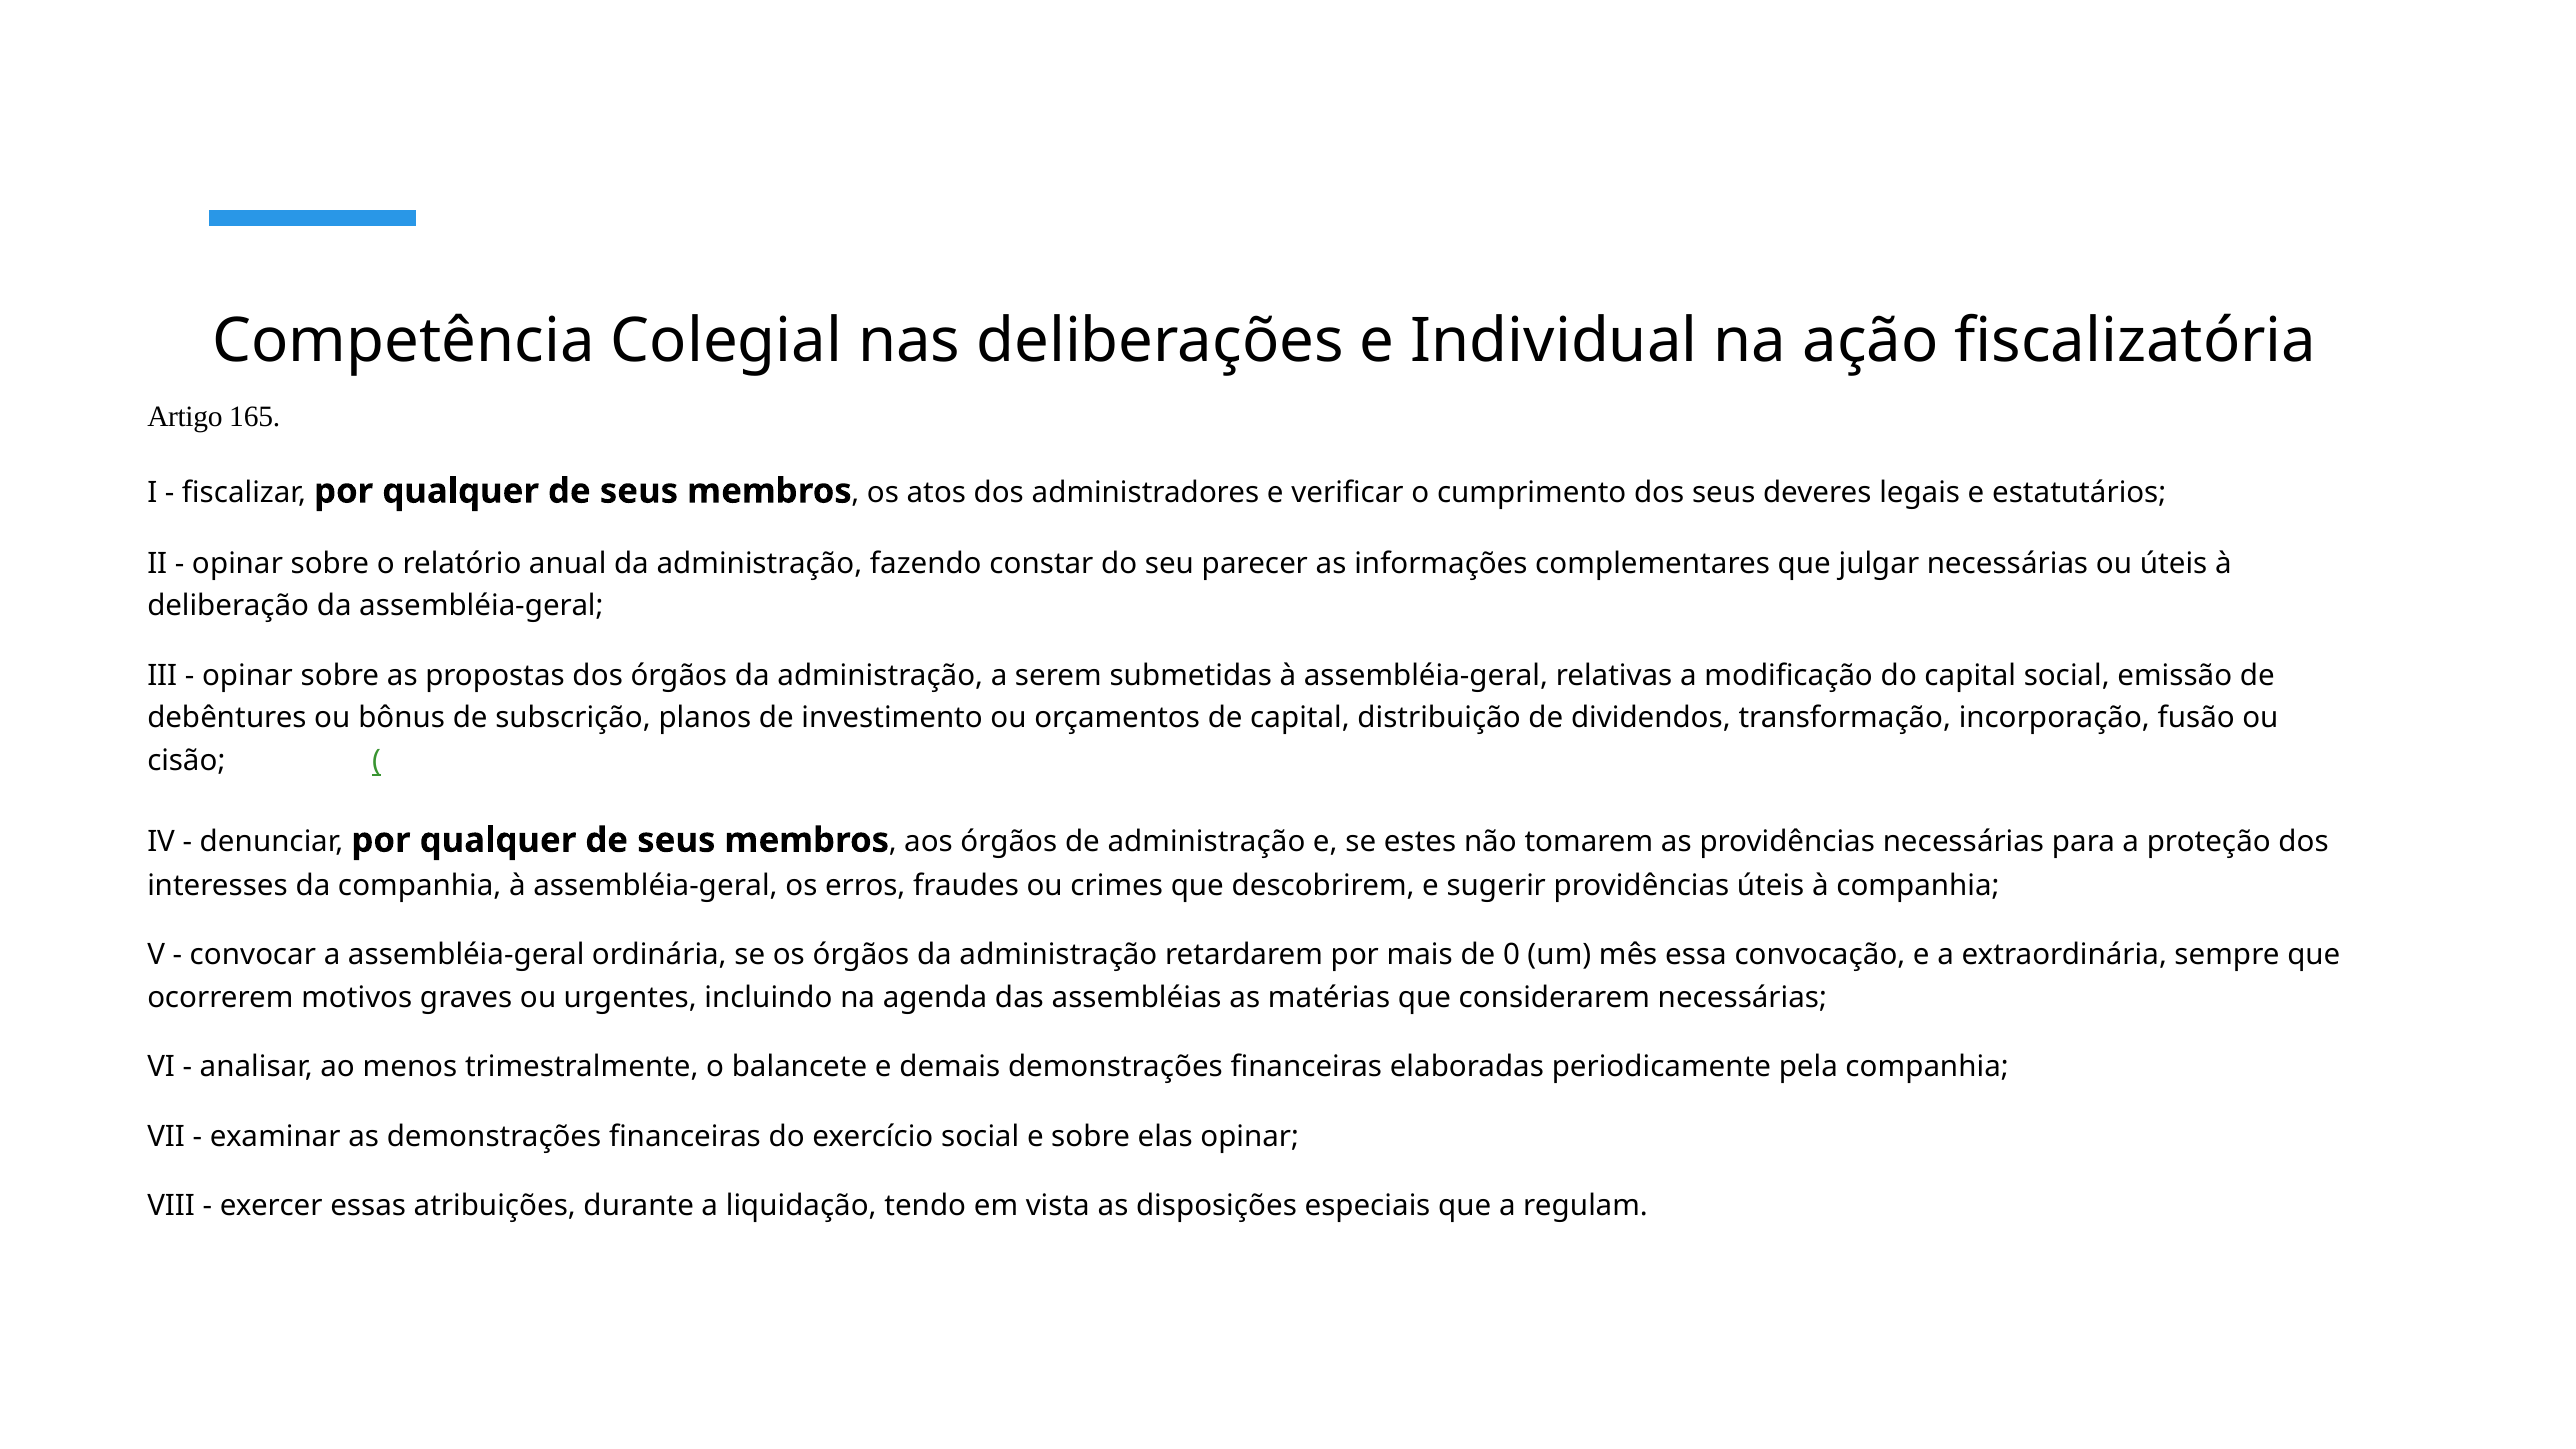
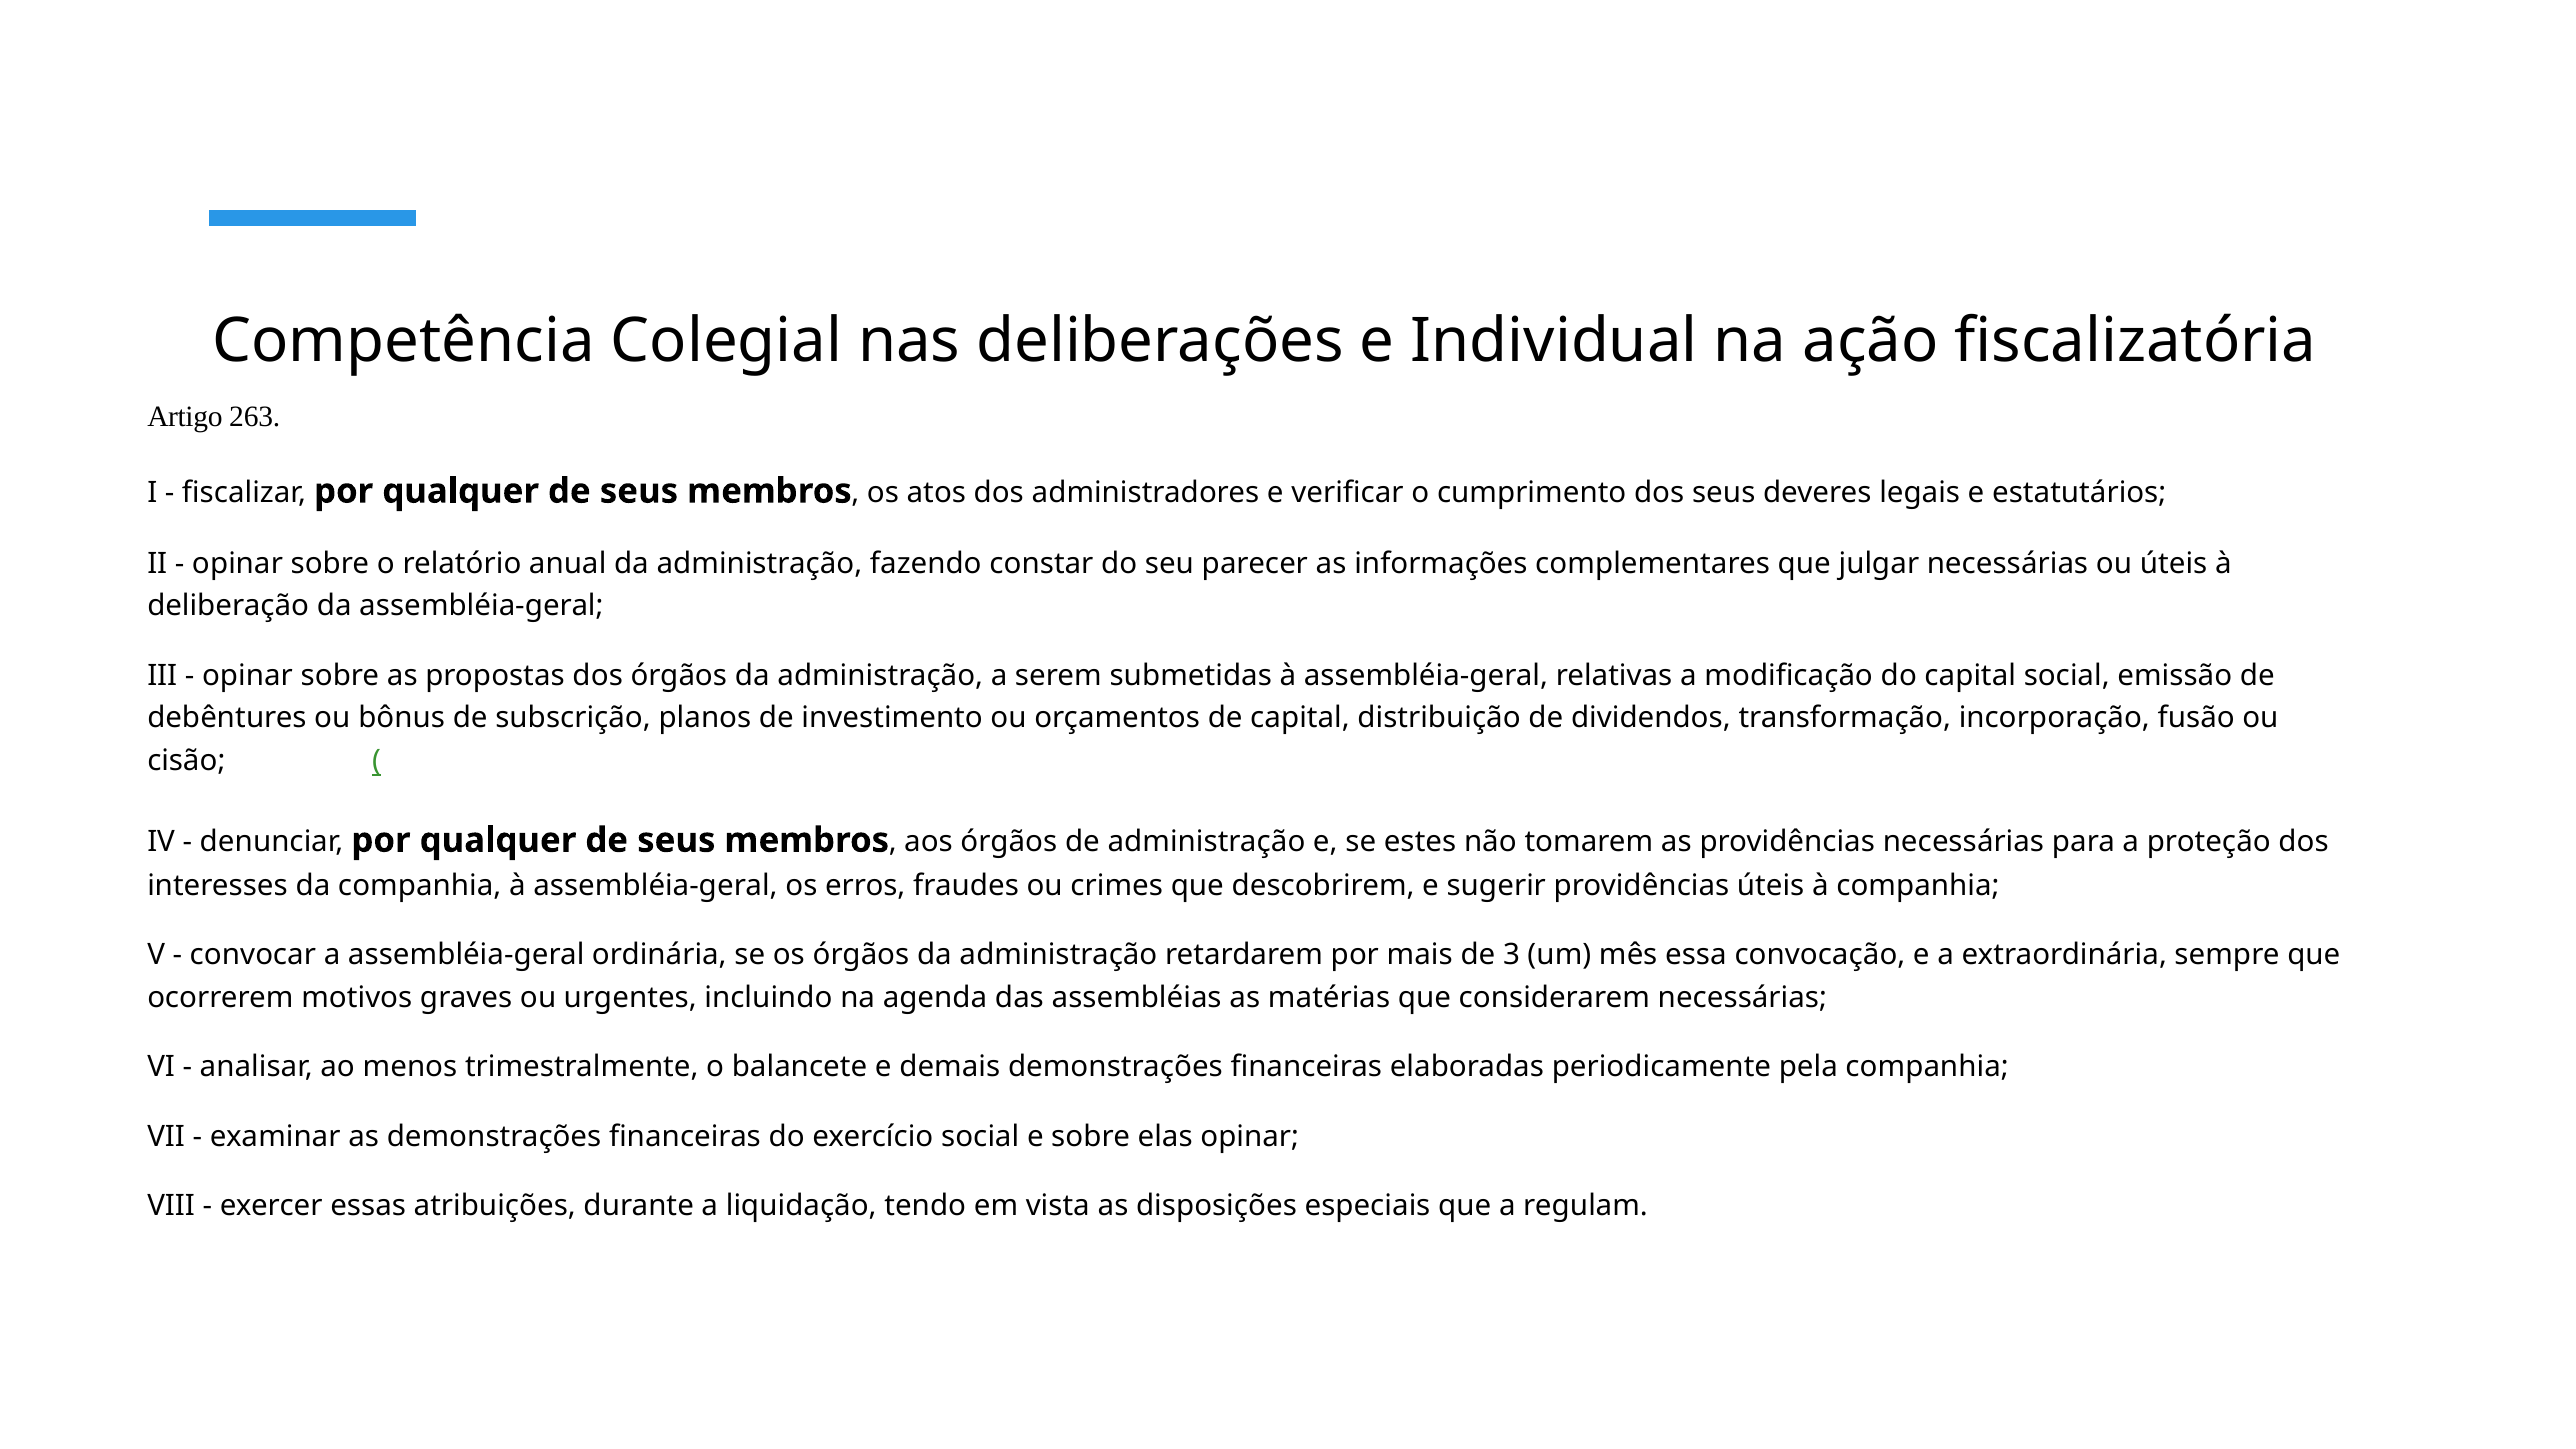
165: 165 -> 263
0: 0 -> 3
